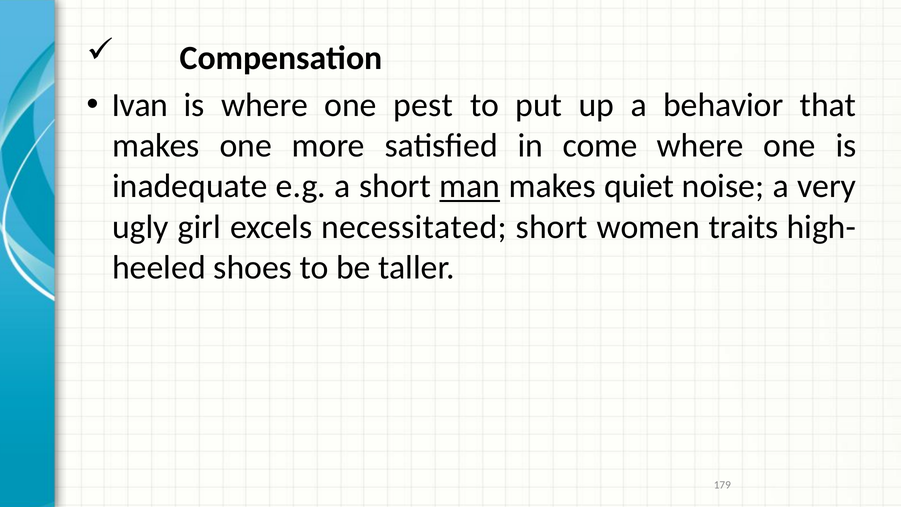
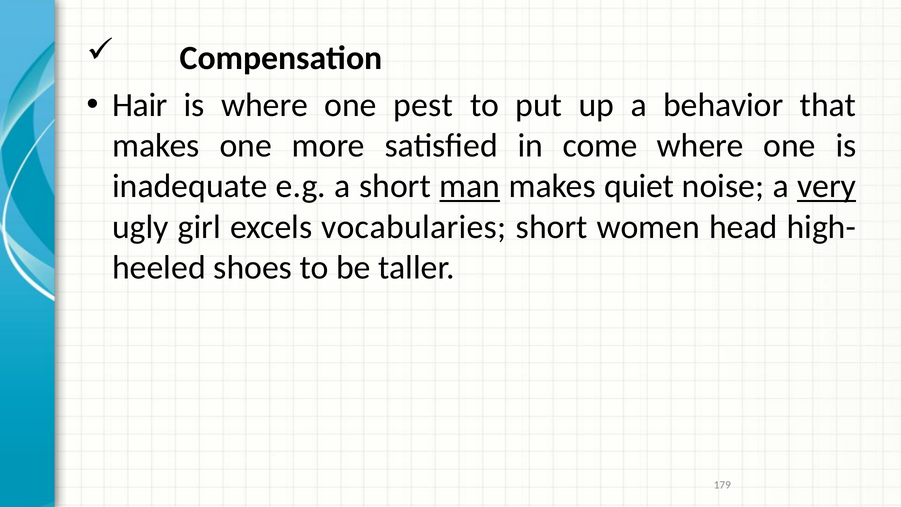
Ivan: Ivan -> Hair
very underline: none -> present
necessitated: necessitated -> vocabularies
traits: traits -> head
